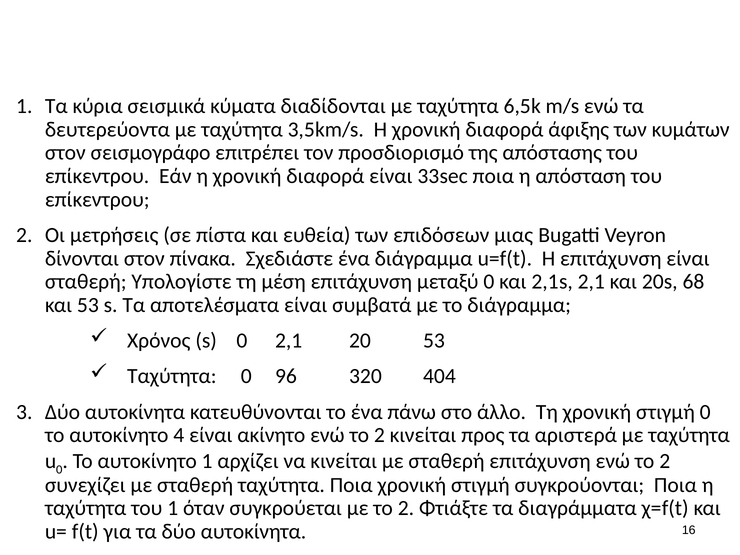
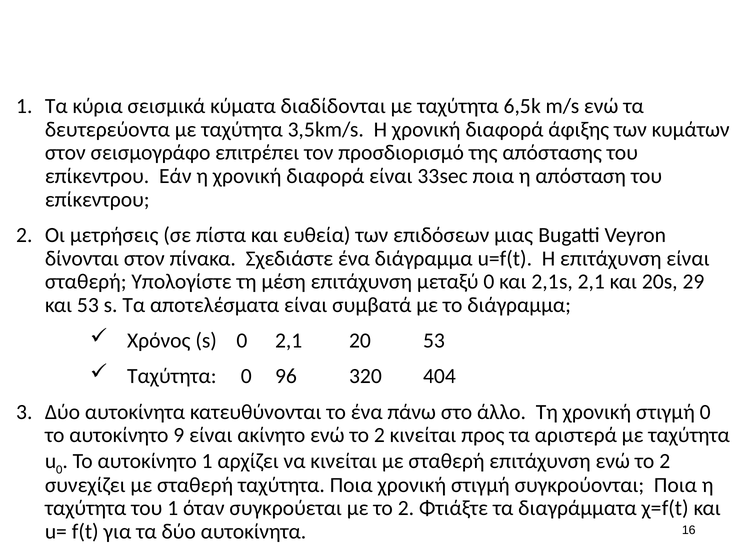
68: 68 -> 29
4: 4 -> 9
